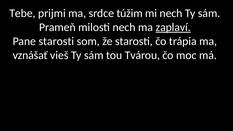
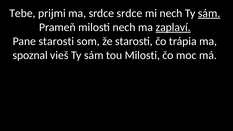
srdce túžim: túžim -> srdce
sám at (209, 13) underline: none -> present
vznášať: vznášať -> spoznal
tou Tvárou: Tvárou -> Milosti
